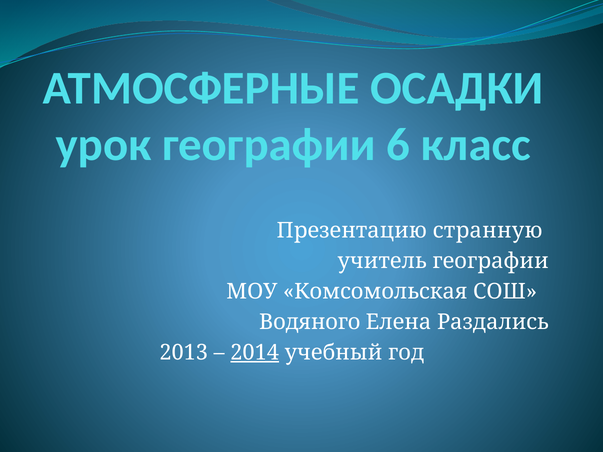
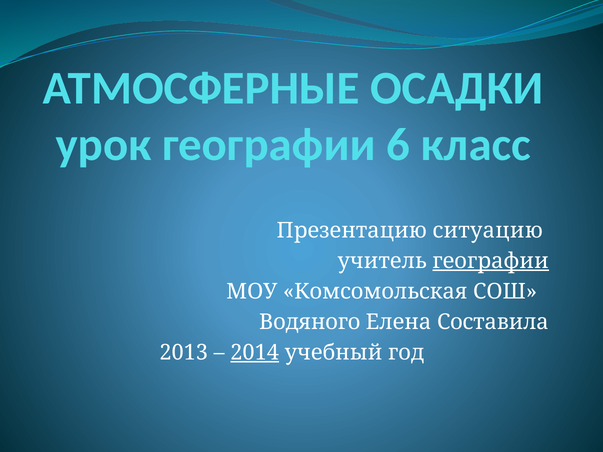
странную: странную -> ситуацию
географии at (491, 261) underline: none -> present
Раздались: Раздались -> Составила
